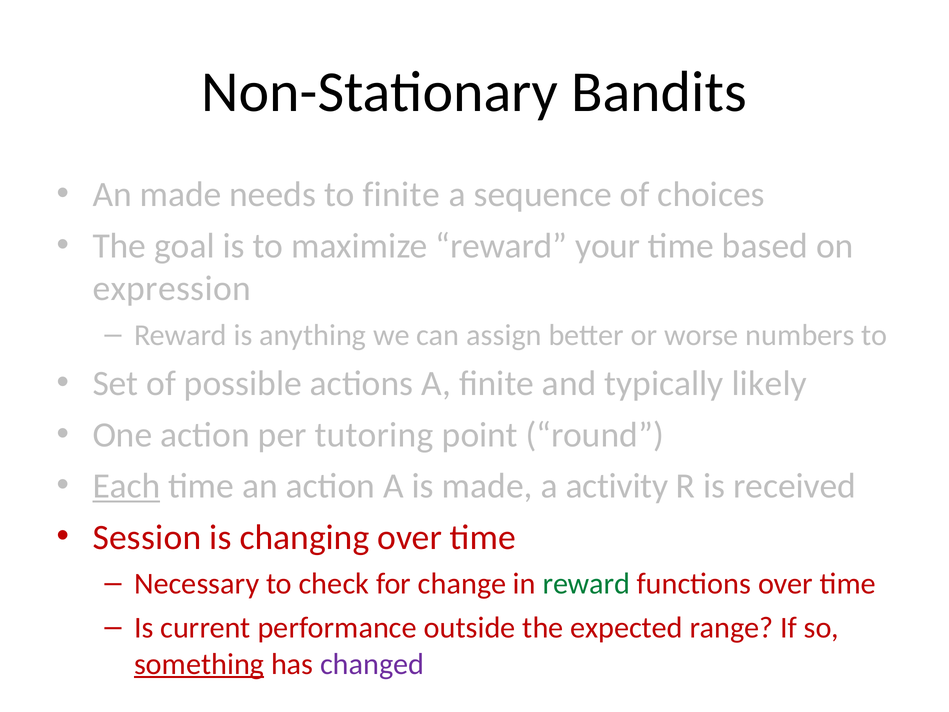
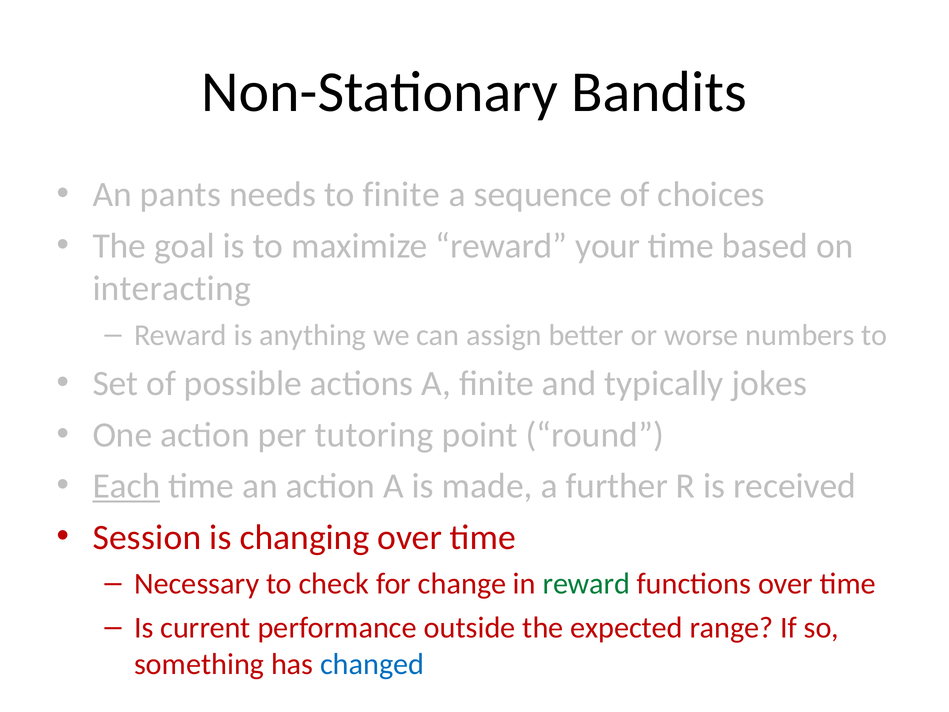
An made: made -> pants
expression: expression -> interacting
likely: likely -> jokes
activity: activity -> further
something underline: present -> none
changed colour: purple -> blue
